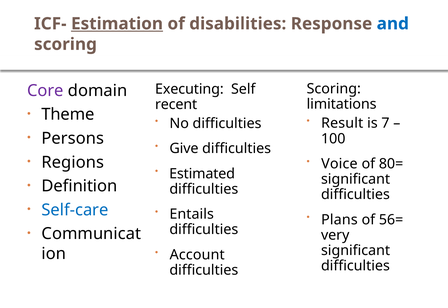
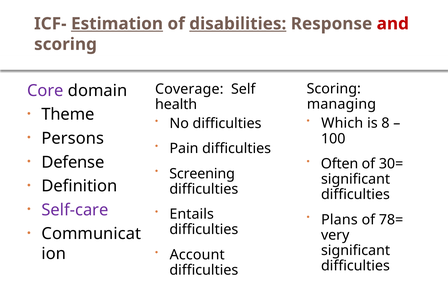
disabilities underline: none -> present
and colour: blue -> red
Executing: Executing -> Coverage
limitations: limitations -> managing
recent: recent -> health
Result: Result -> Which
7: 7 -> 8
Give: Give -> Pain
Regions: Regions -> Defense
Voice: Voice -> Often
80=: 80= -> 30=
Estimated: Estimated -> Screening
Self-care colour: blue -> purple
56=: 56= -> 78=
